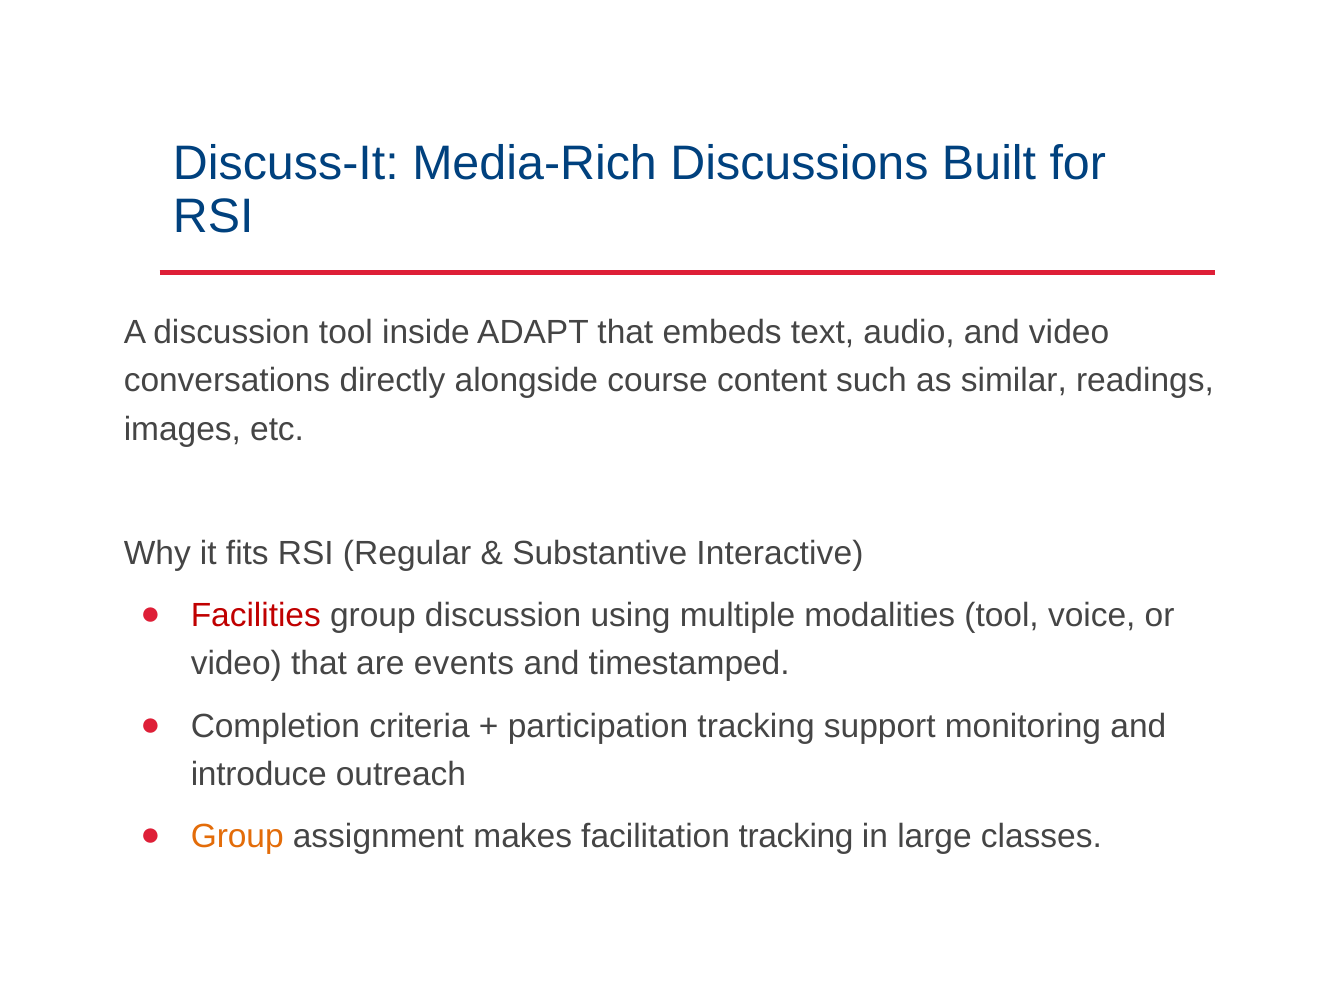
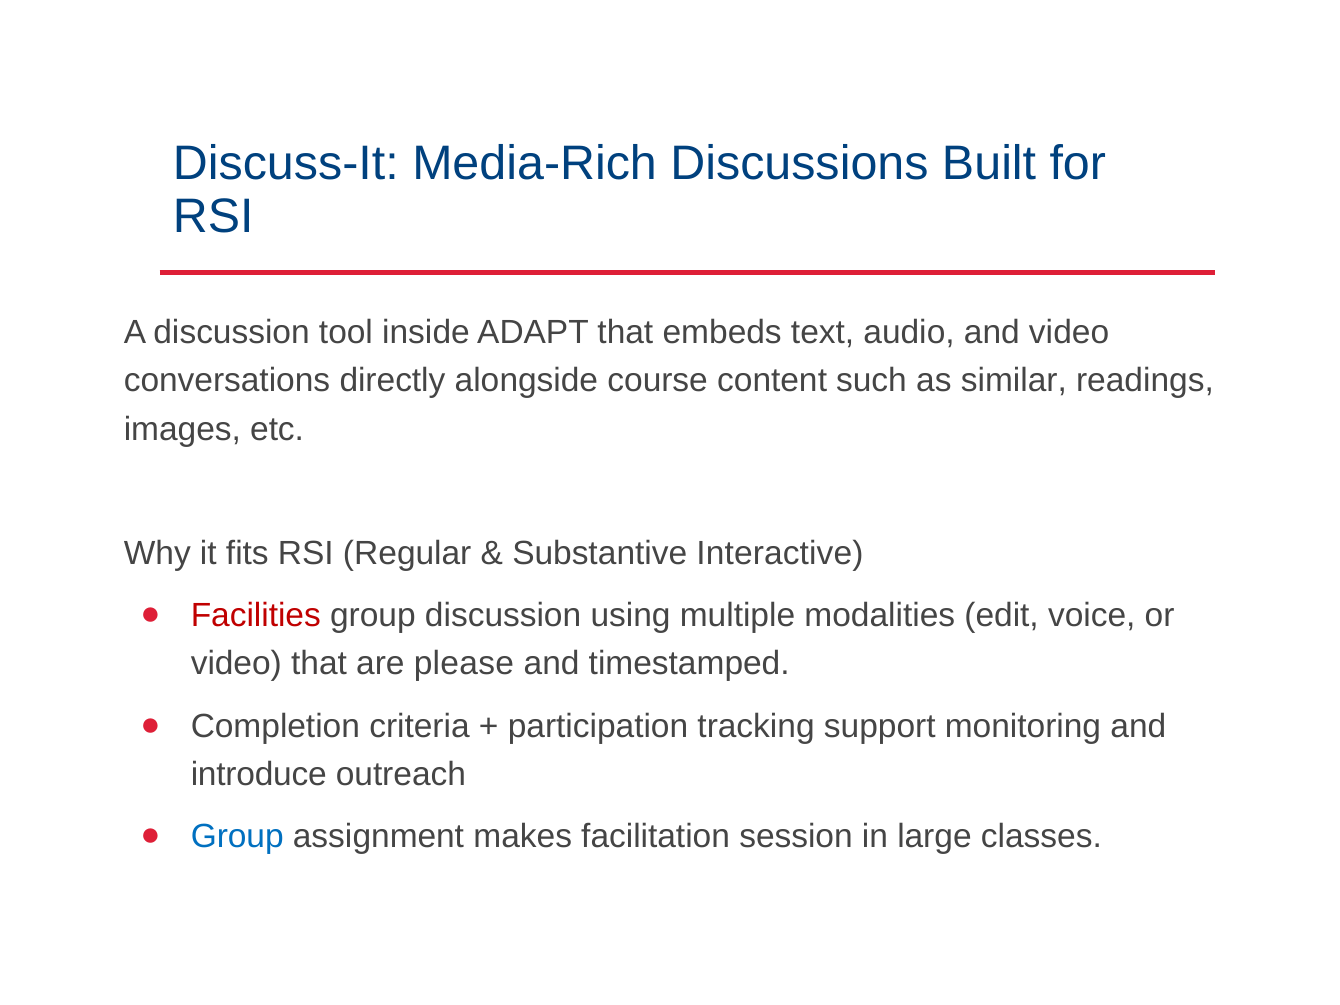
modalities tool: tool -> edit
events: events -> please
Group at (237, 836) colour: orange -> blue
facilitation tracking: tracking -> session
